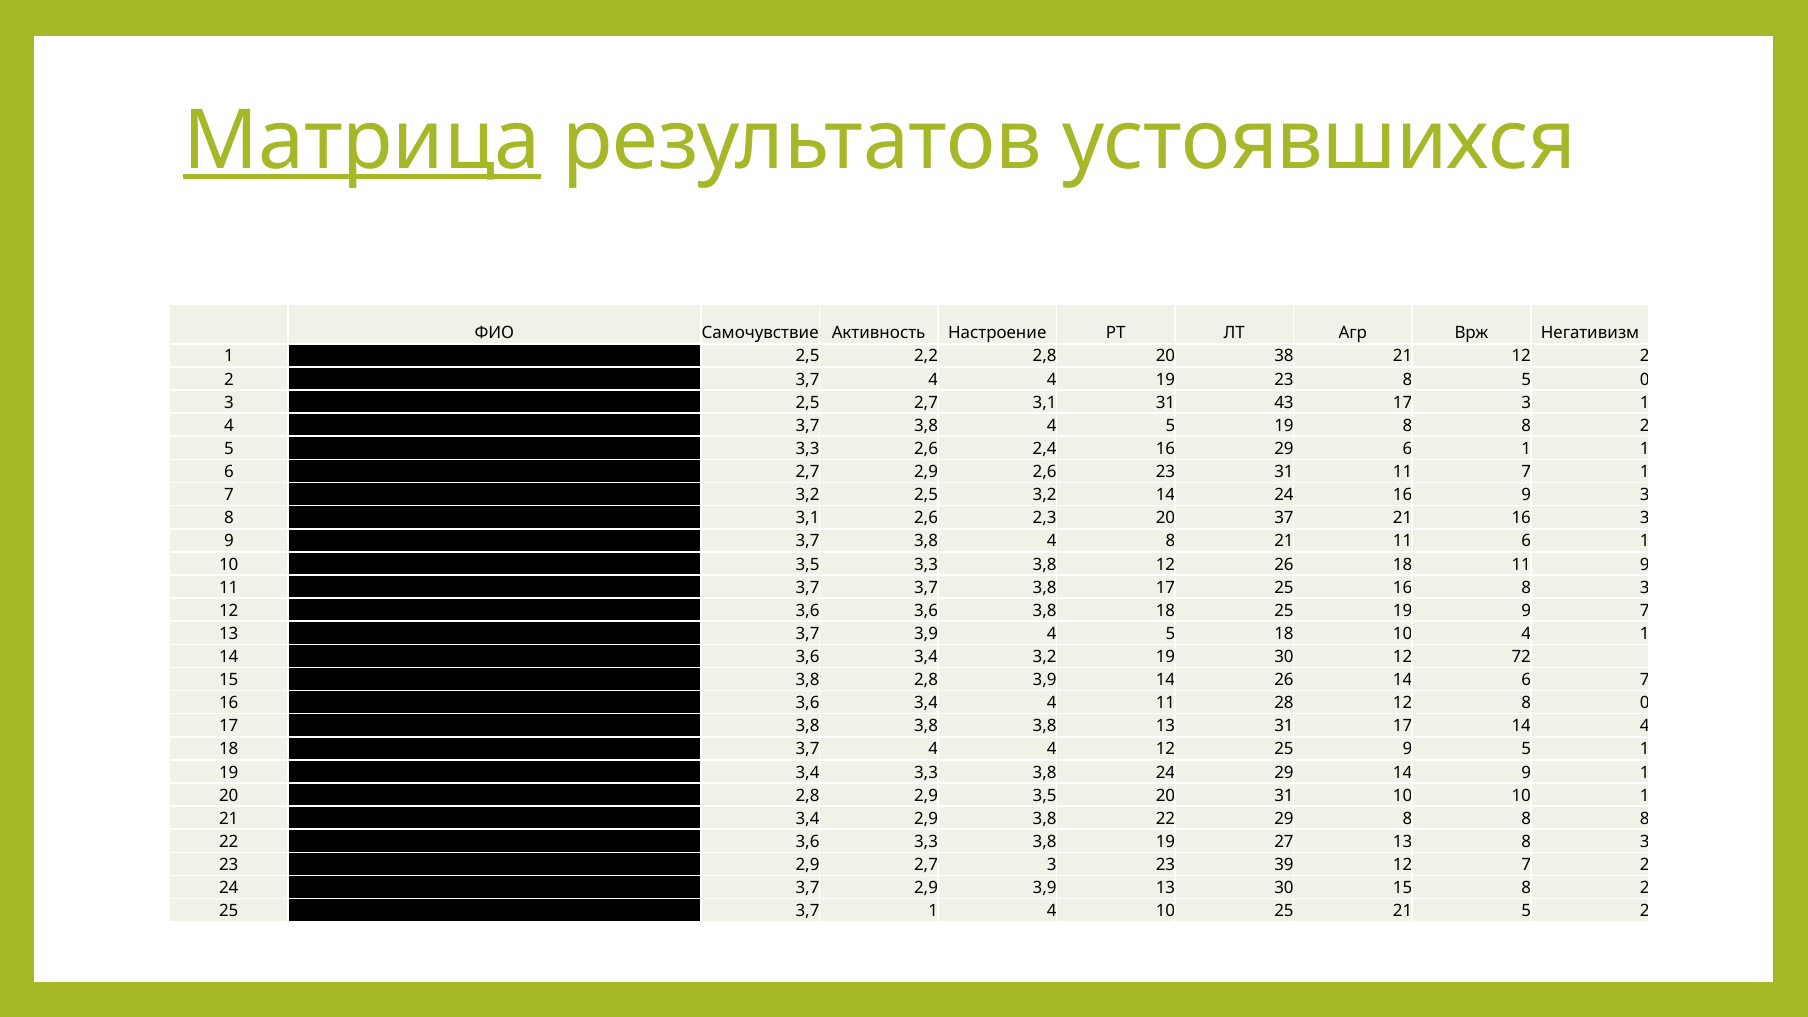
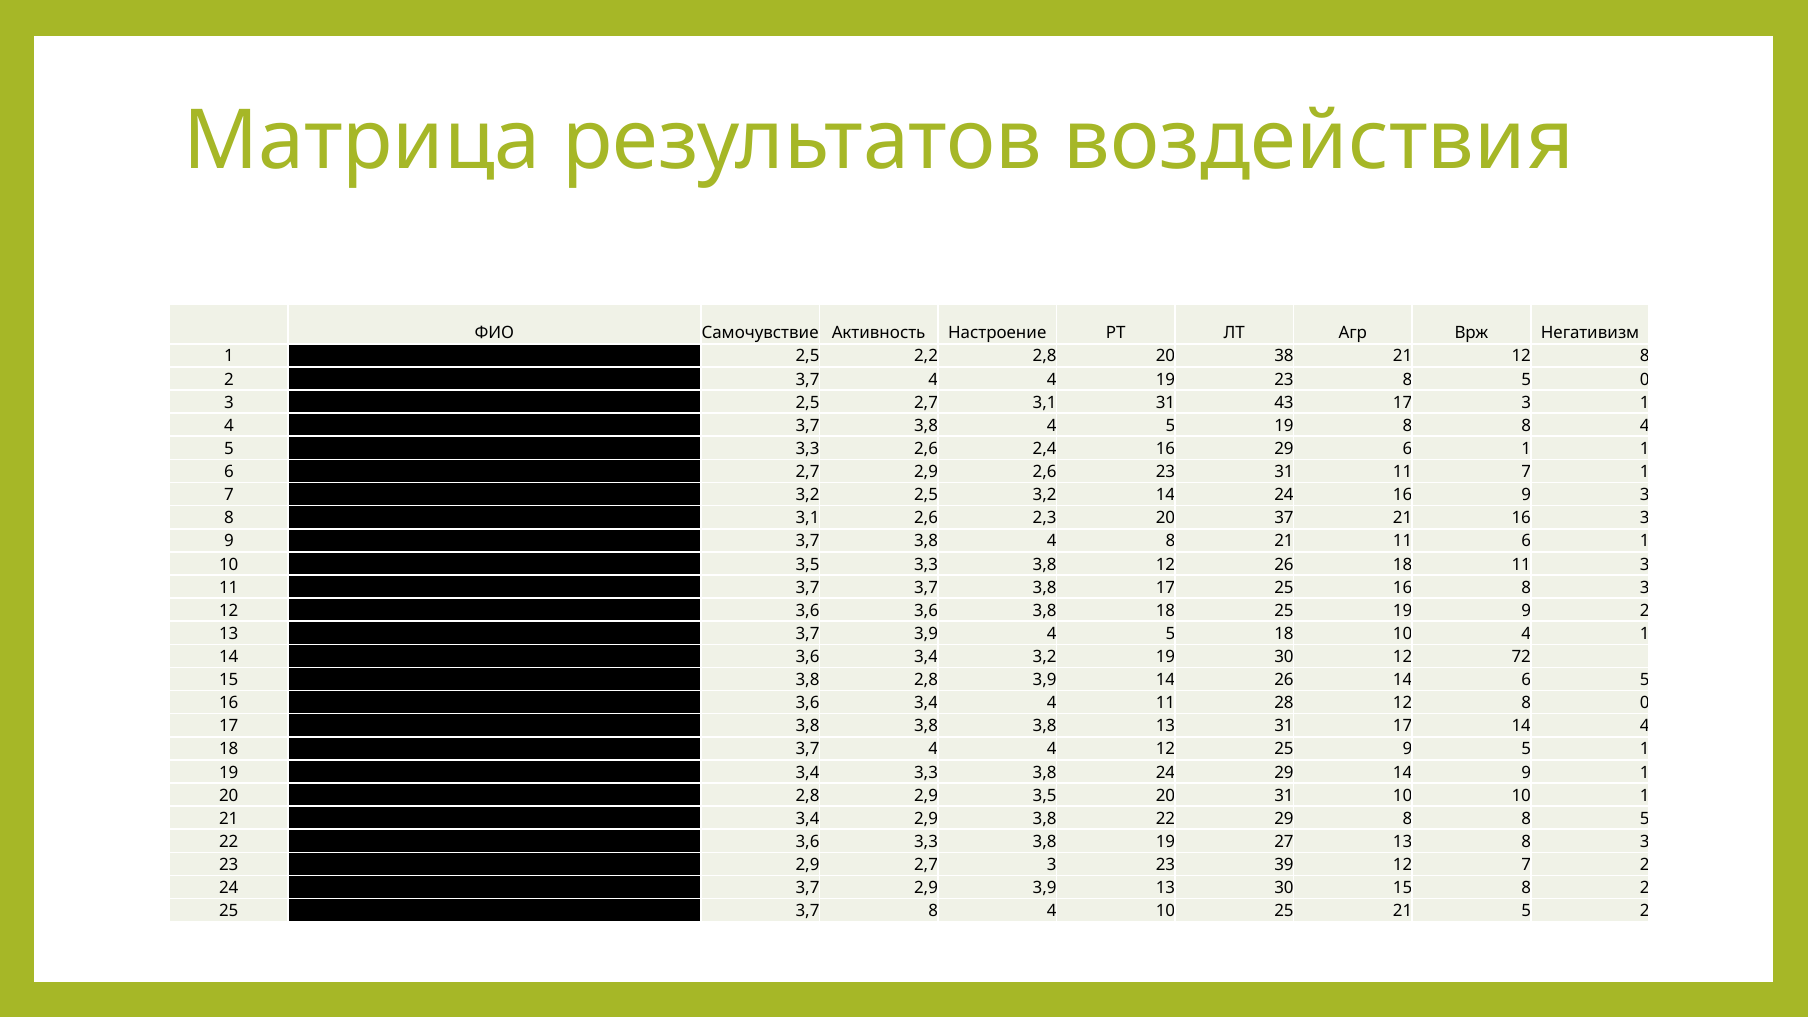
Матрица underline: present -> none
устоявшихся: устоявшихся -> воздействия
2 at (1645, 356): 2 -> 8
2 at (1645, 426): 2 -> 4
9 at (1645, 564): 9 -> 3
7 at (1645, 611): 7 -> 2
7 at (1645, 680): 7 -> 5
8 at (1645, 819): 8 -> 5
3,7 1: 1 -> 8
